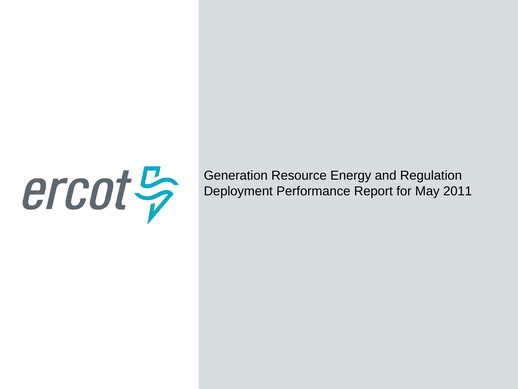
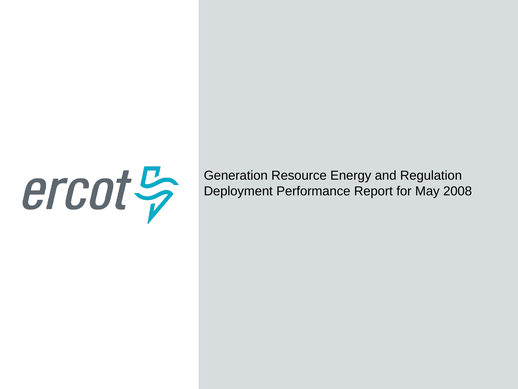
2011: 2011 -> 2008
